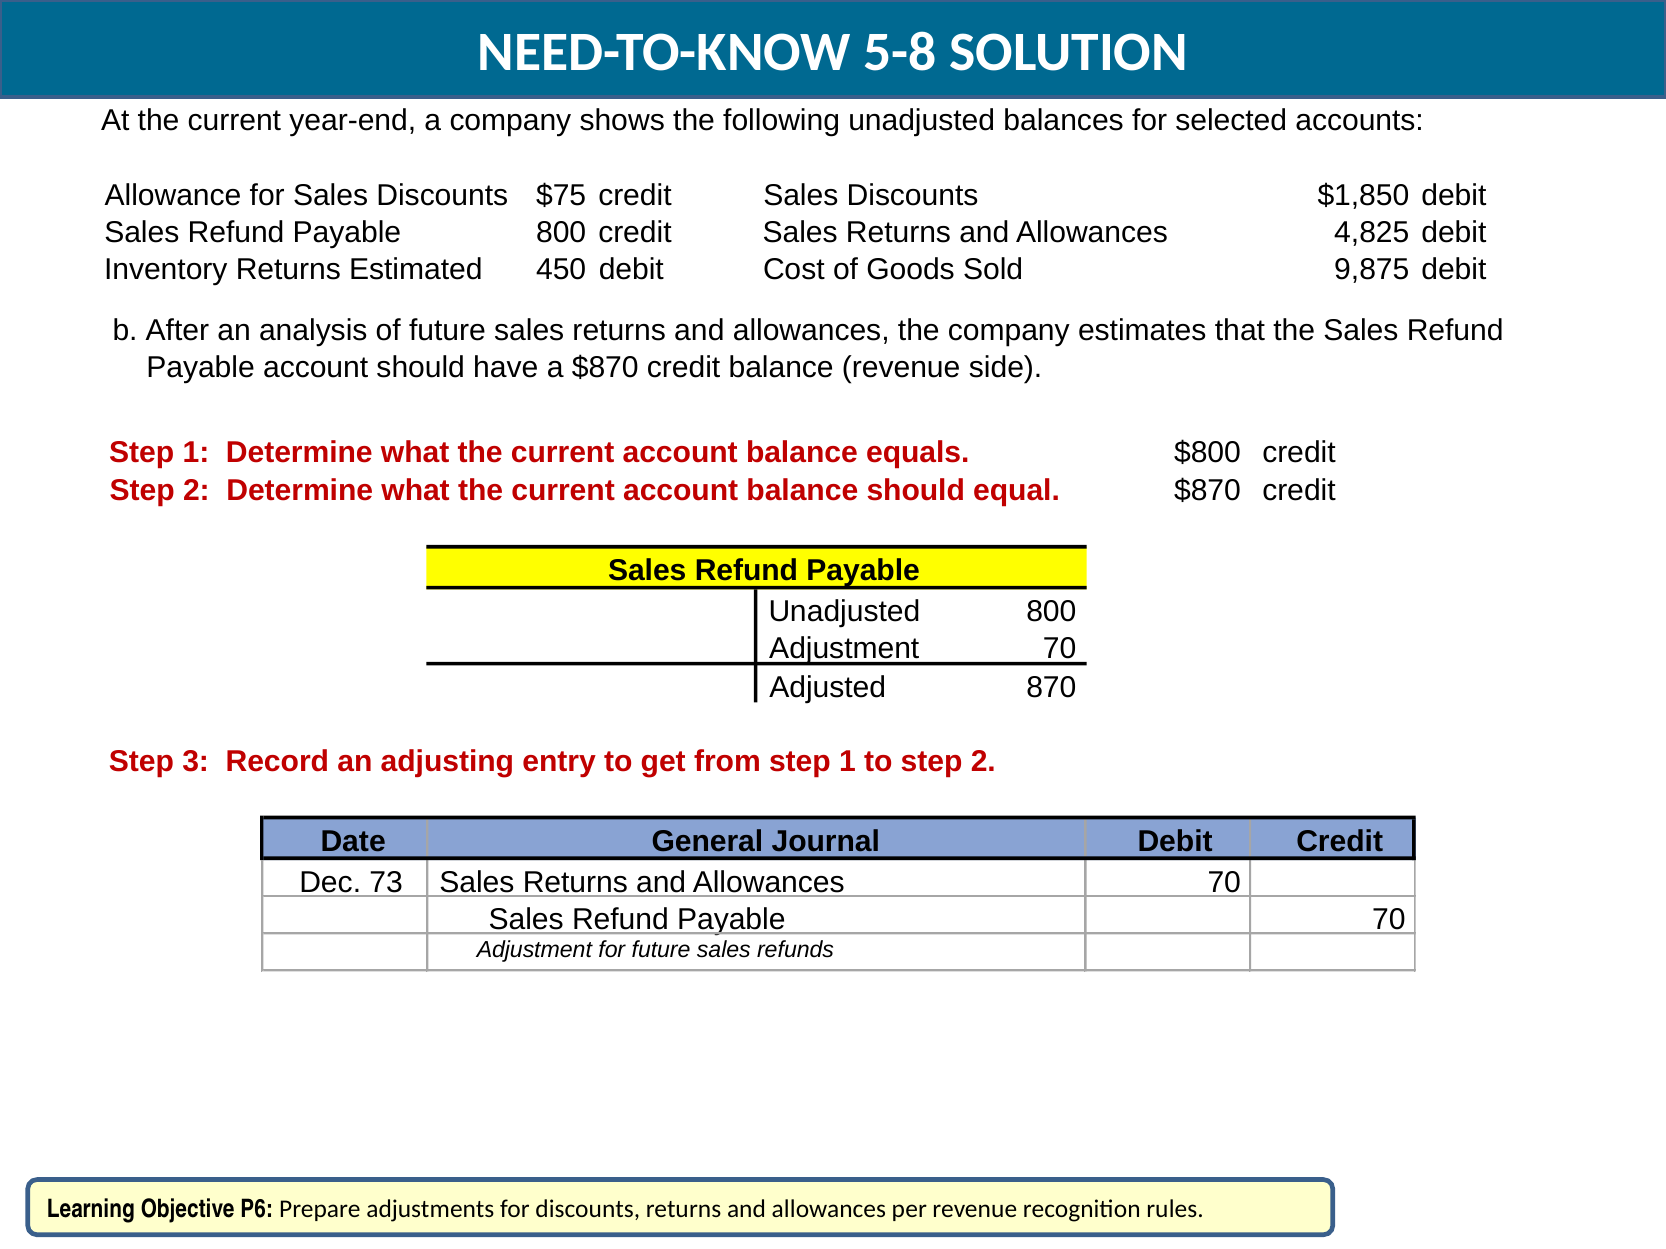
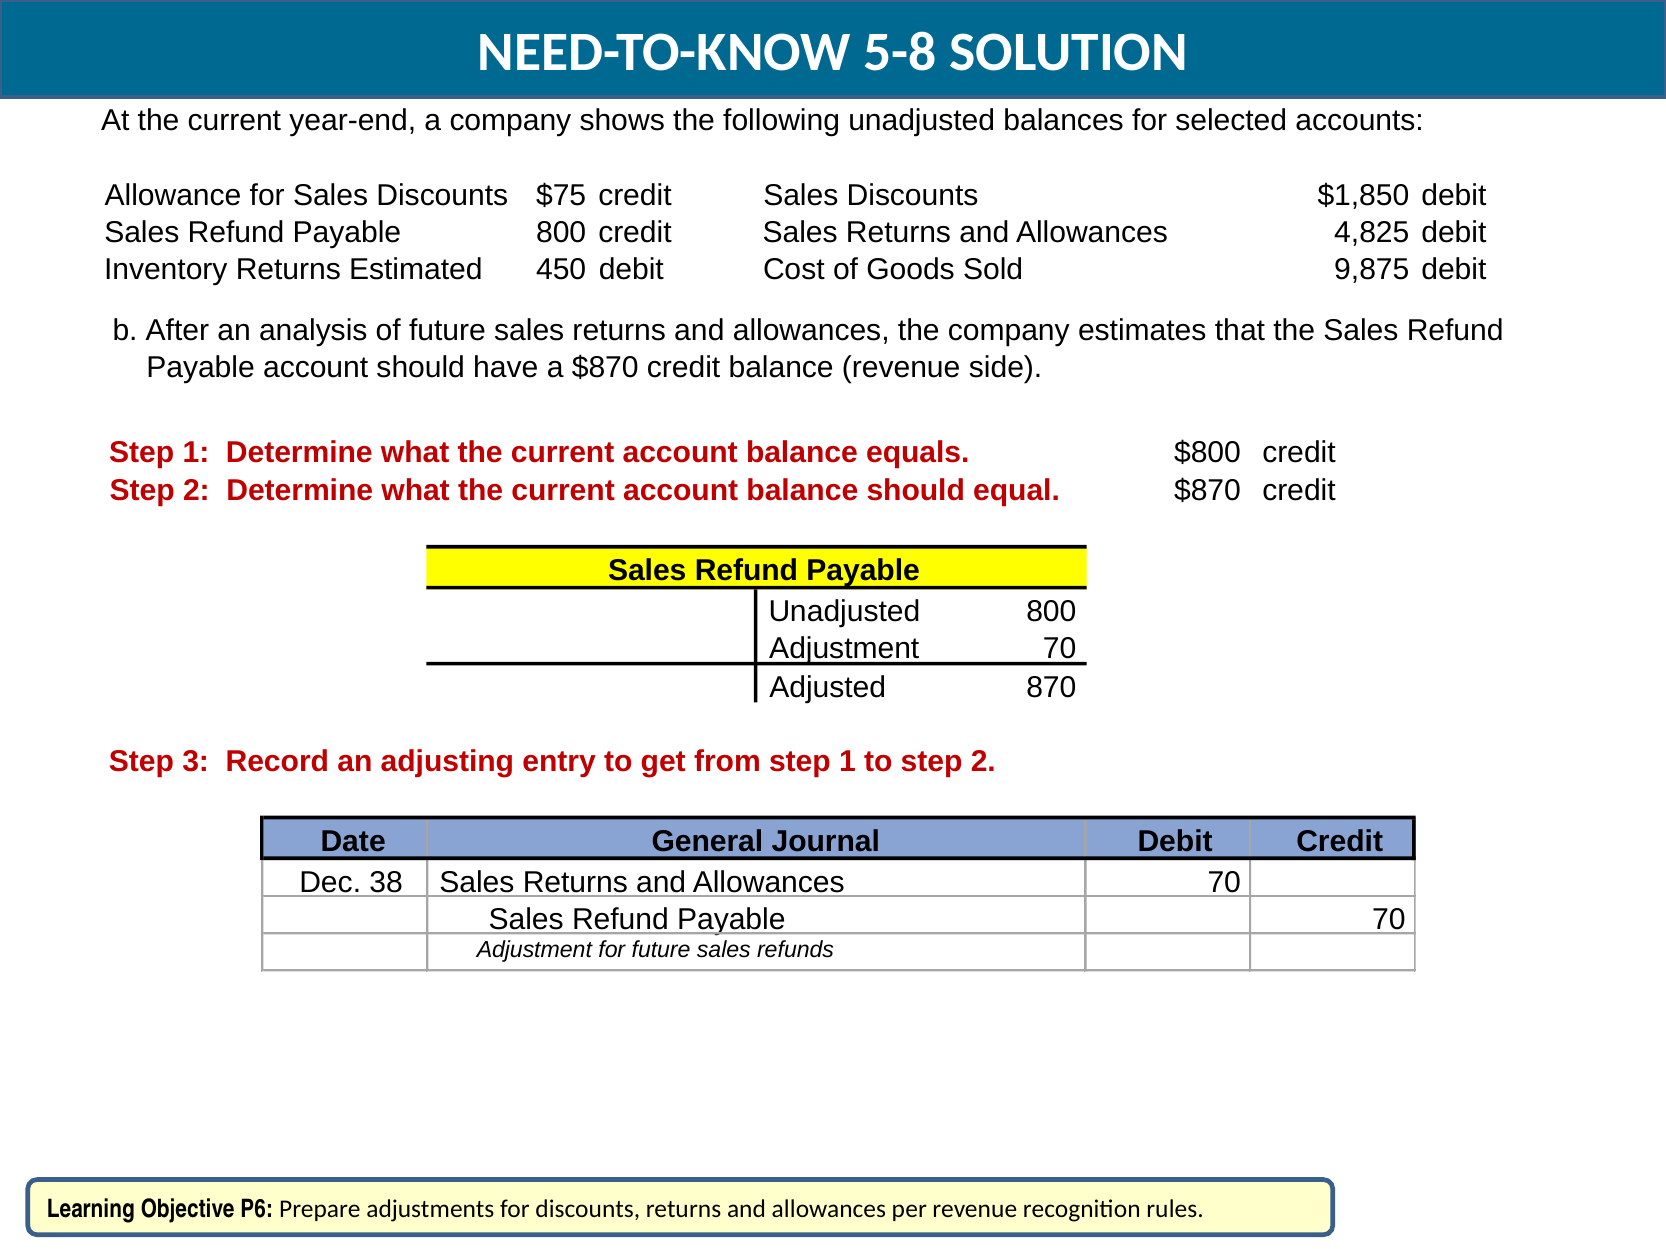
73: 73 -> 38
